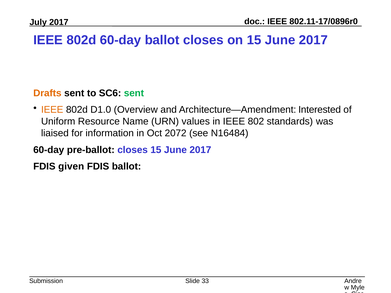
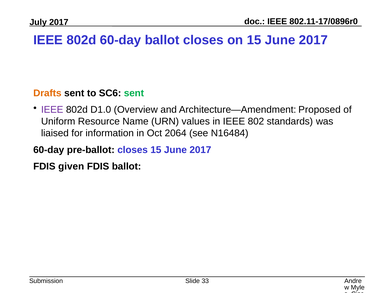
IEEE at (52, 110) colour: orange -> purple
Interested: Interested -> Proposed
2072: 2072 -> 2064
